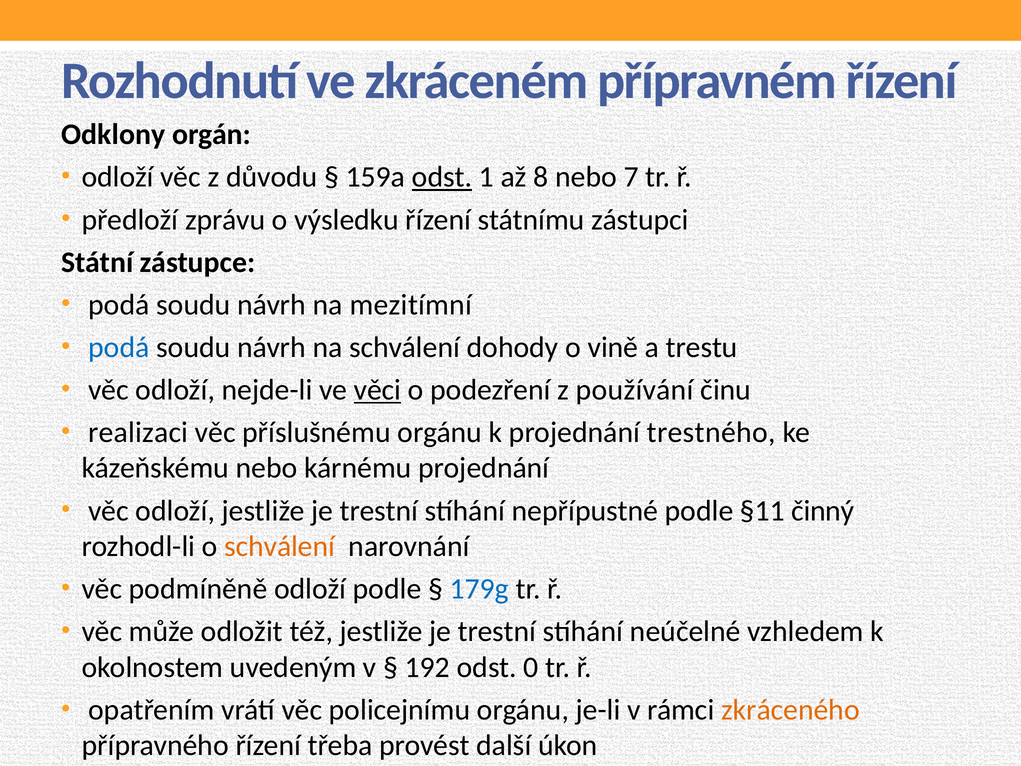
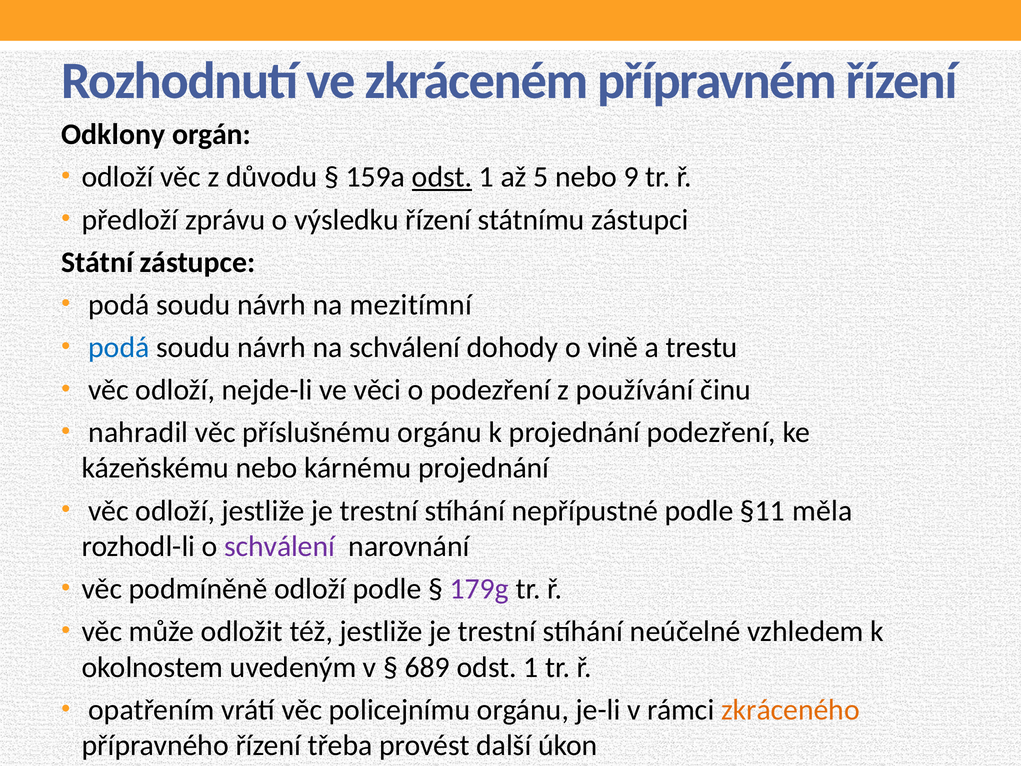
8: 8 -> 5
7: 7 -> 9
věci underline: present -> none
realizaci: realizaci -> nahradil
projednání trestného: trestného -> podezření
činný: činný -> měla
schválení at (280, 546) colour: orange -> purple
179g colour: blue -> purple
192: 192 -> 689
0 at (531, 667): 0 -> 1
